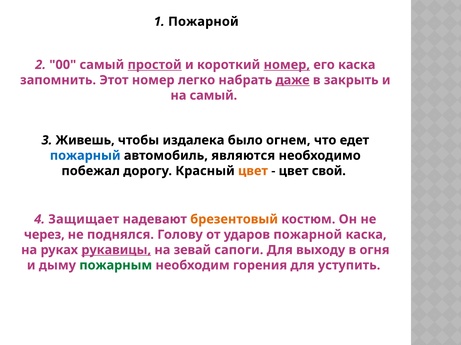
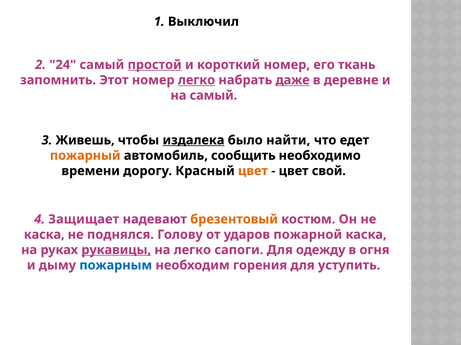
1 Пожарной: Пожарной -> Выключил
00: 00 -> 24
номер at (287, 65) underline: present -> none
его каска: каска -> ткань
легко at (197, 80) underline: none -> present
закрыть: закрыть -> деревне
издалека underline: none -> present
огнем: огнем -> найти
пожарный colour: blue -> orange
являются: являются -> сообщить
побежал: побежал -> времени
через at (44, 235): через -> каска
на зевай: зевай -> легко
выходу: выходу -> одежду
пожарным colour: green -> blue
